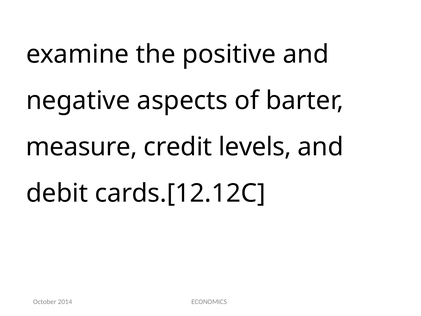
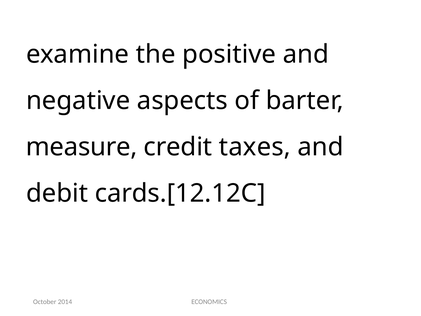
levels: levels -> taxes
